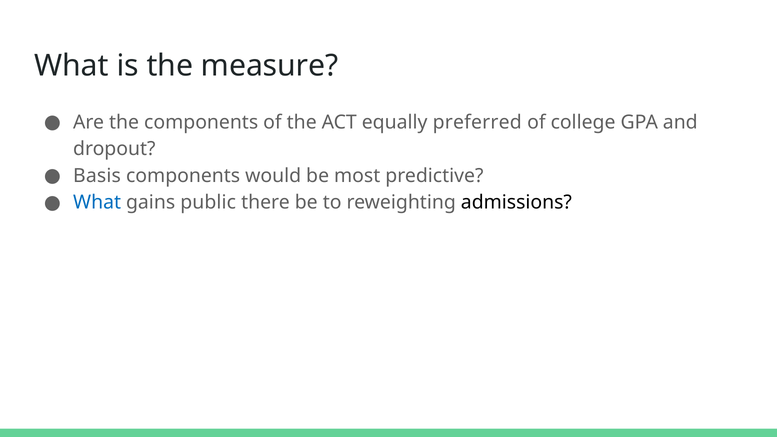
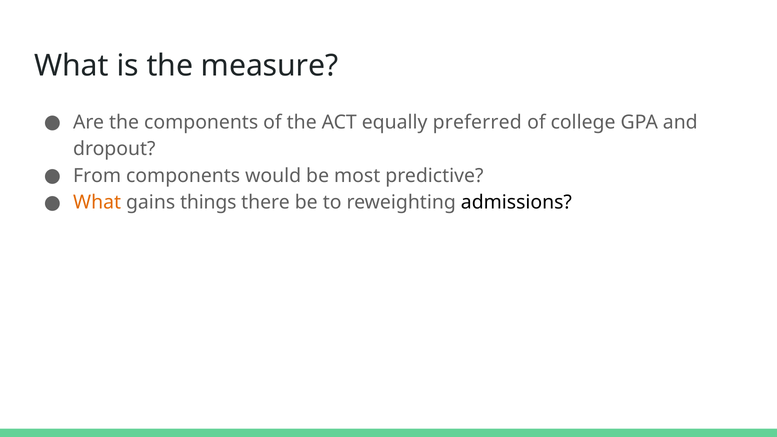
Basis: Basis -> From
What at (97, 203) colour: blue -> orange
public: public -> things
